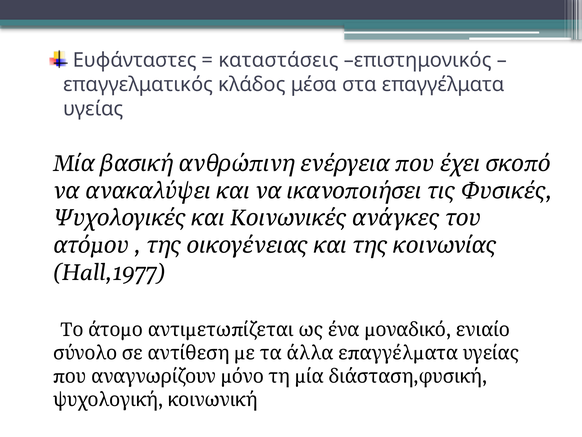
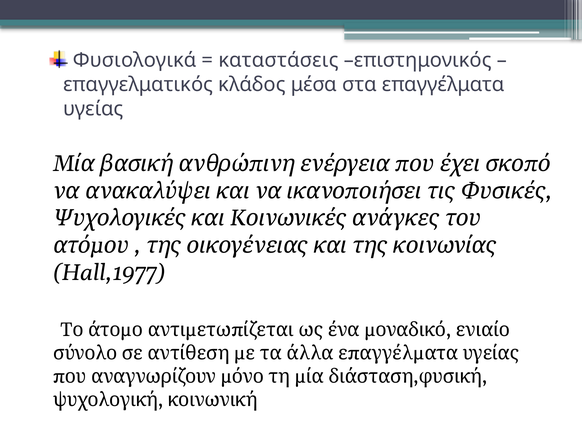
Ευφάνταστες: Ευφάνταστες -> Φυσιολογικά
